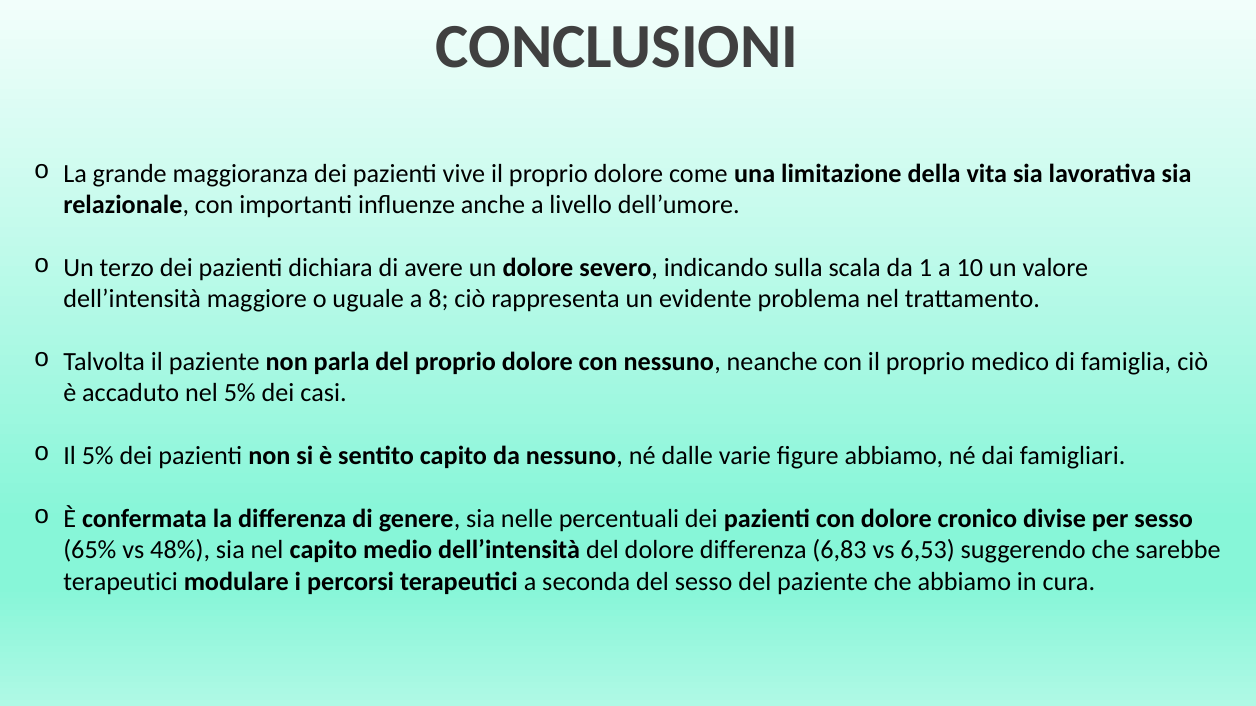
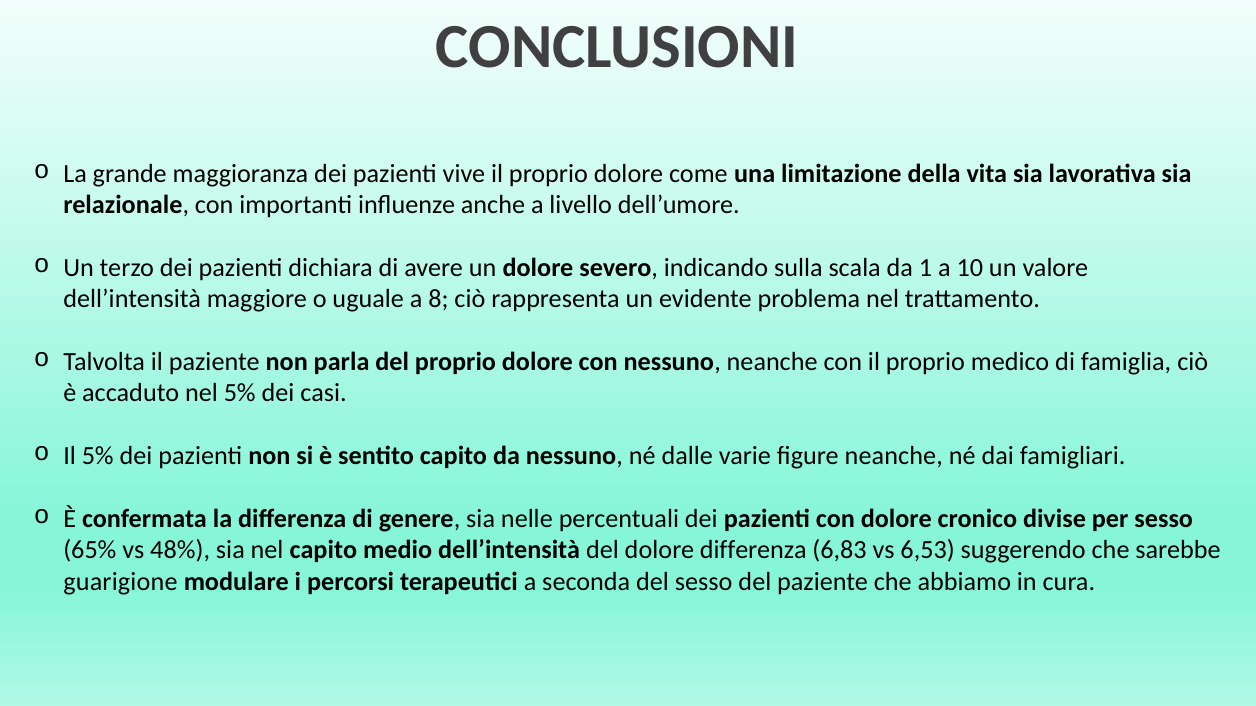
figure abbiamo: abbiamo -> neanche
terapeutici at (121, 582): terapeutici -> guarigione
